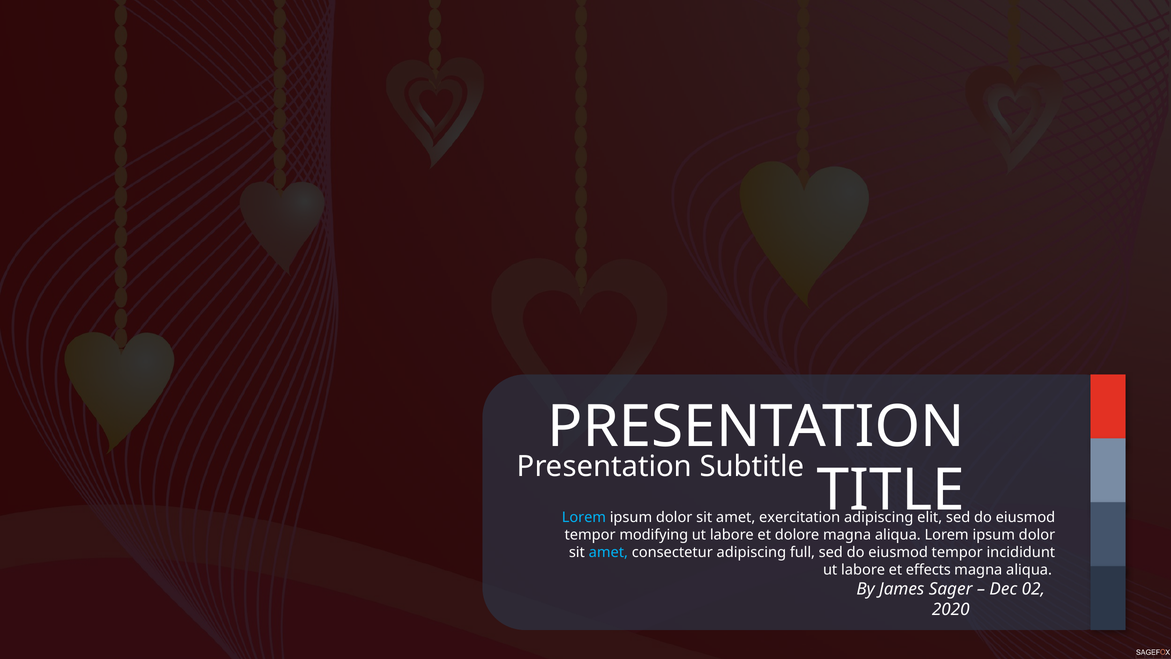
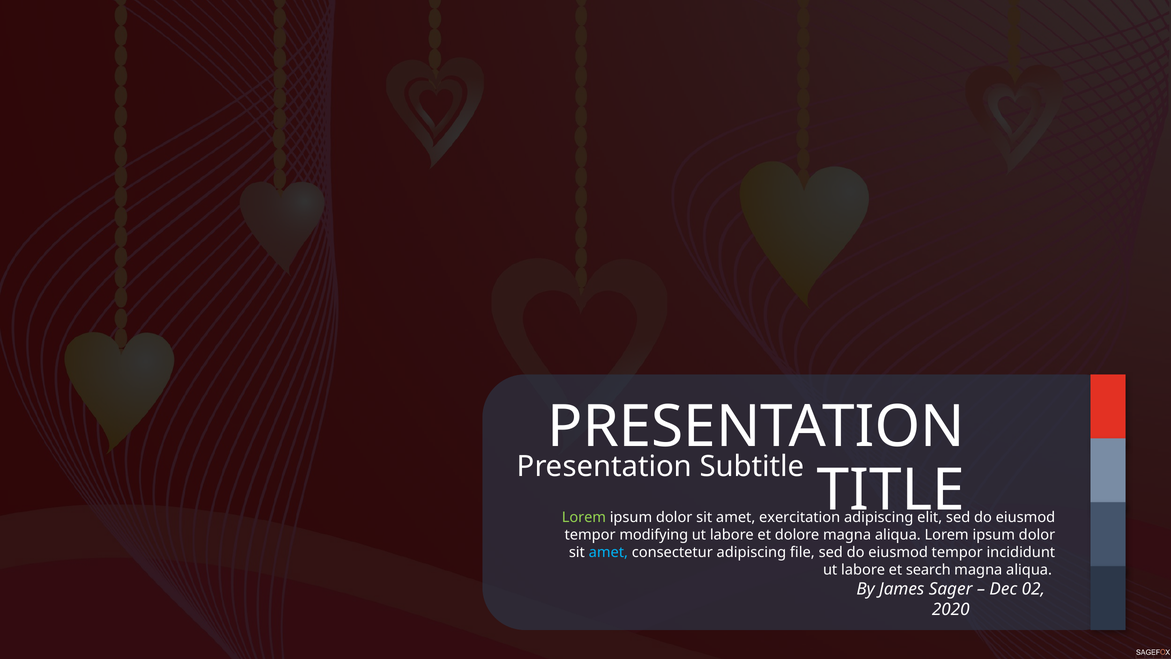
Lorem at (584, 517) colour: light blue -> light green
full: full -> file
effects: effects -> search
